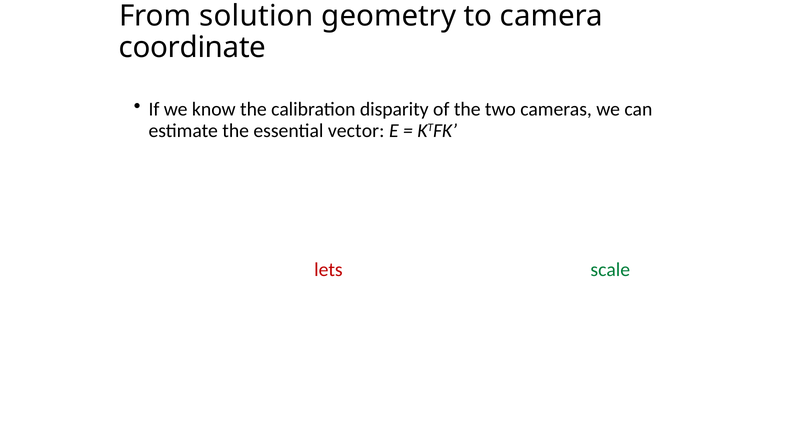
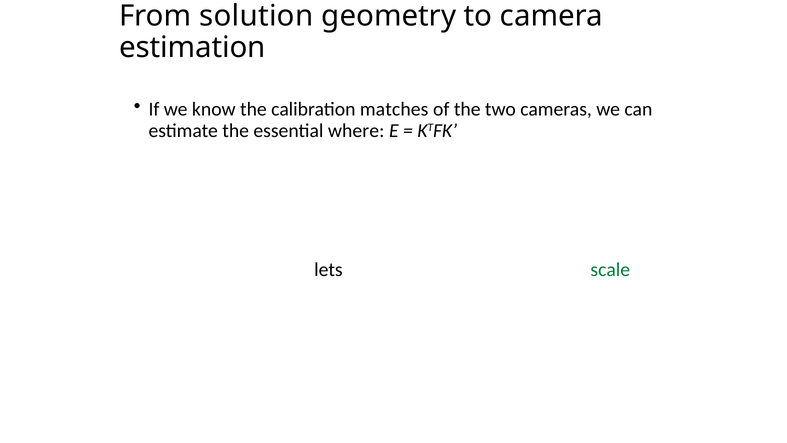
coordinate: coordinate -> estimation
disparity: disparity -> matches
vector: vector -> where
lets colour: red -> black
